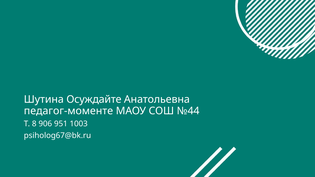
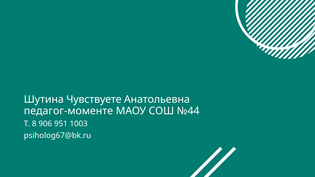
Осуждайте: Осуждайте -> Чувствуете
